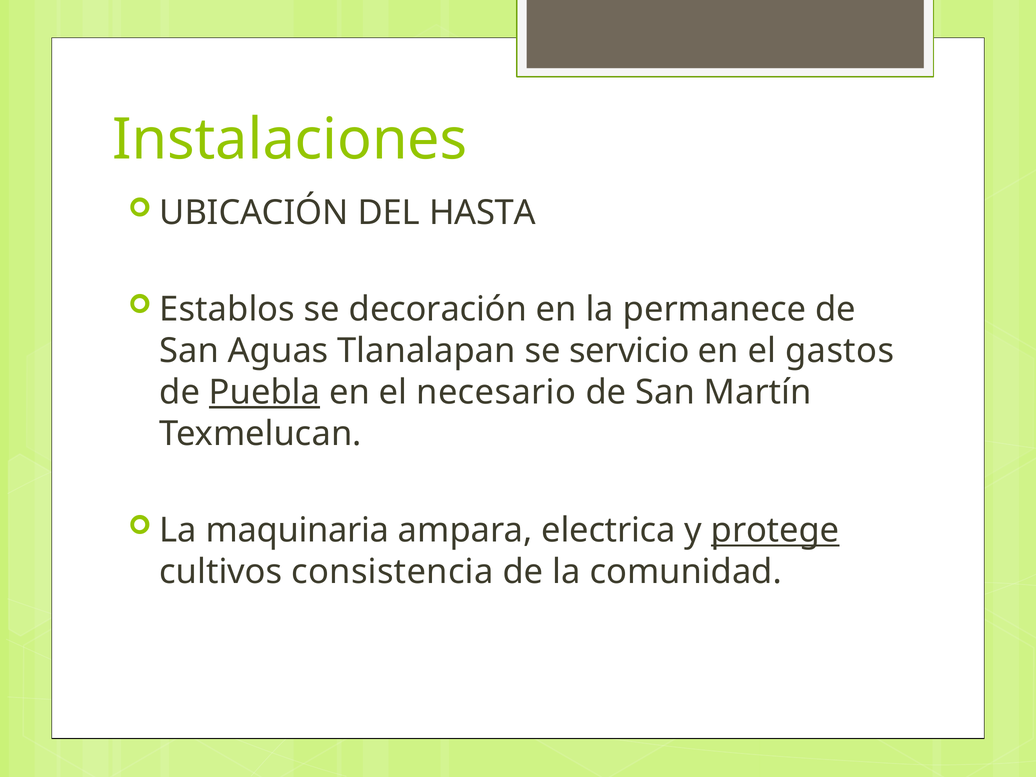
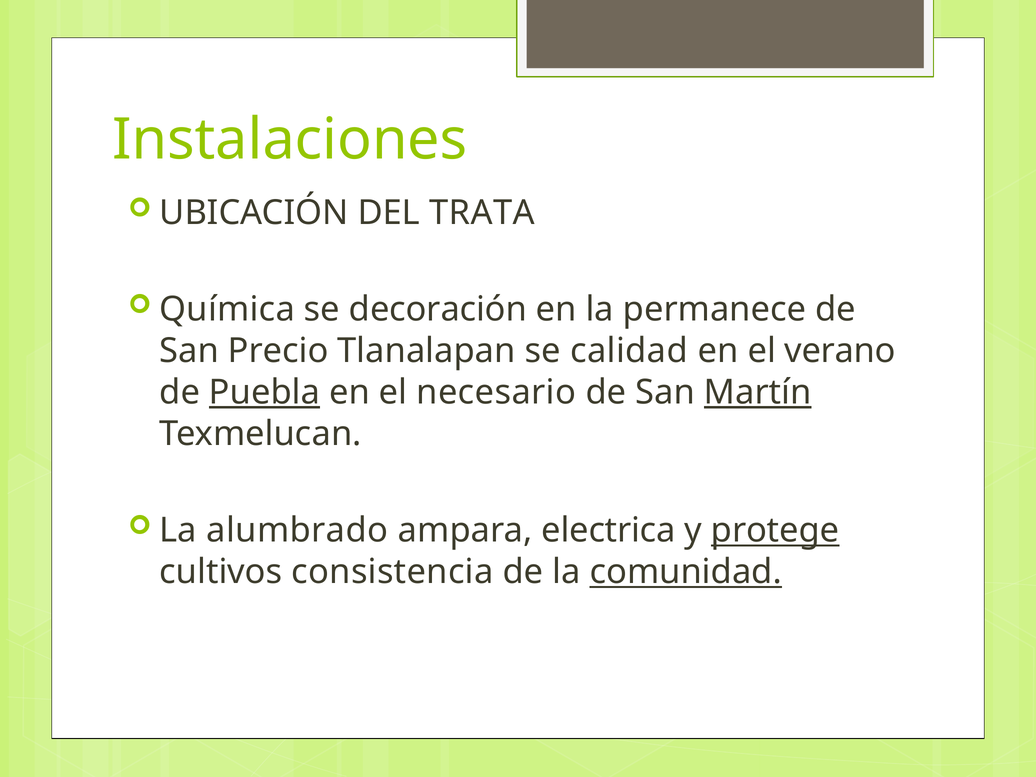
HASTA: HASTA -> TRATA
Establos: Establos -> Química
Aguas: Aguas -> Precio
servicio: servicio -> calidad
gastos: gastos -> verano
Martín underline: none -> present
maquinaria: maquinaria -> alumbrado
comunidad underline: none -> present
